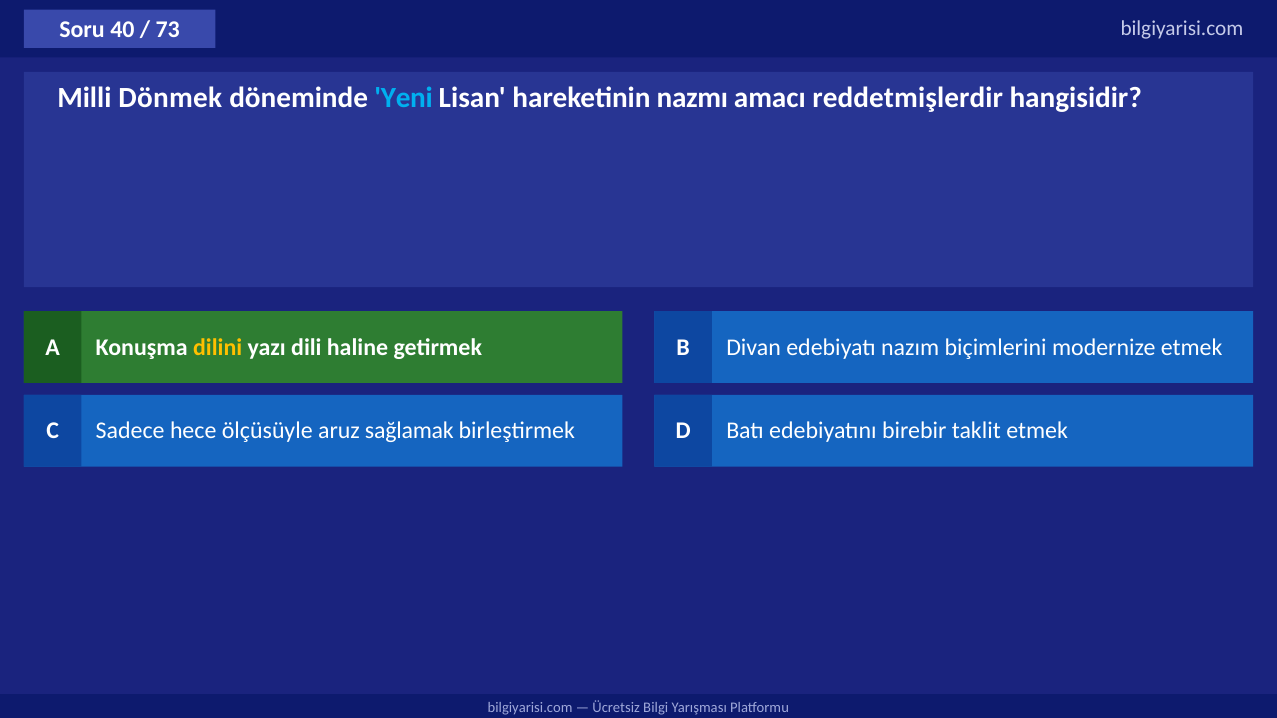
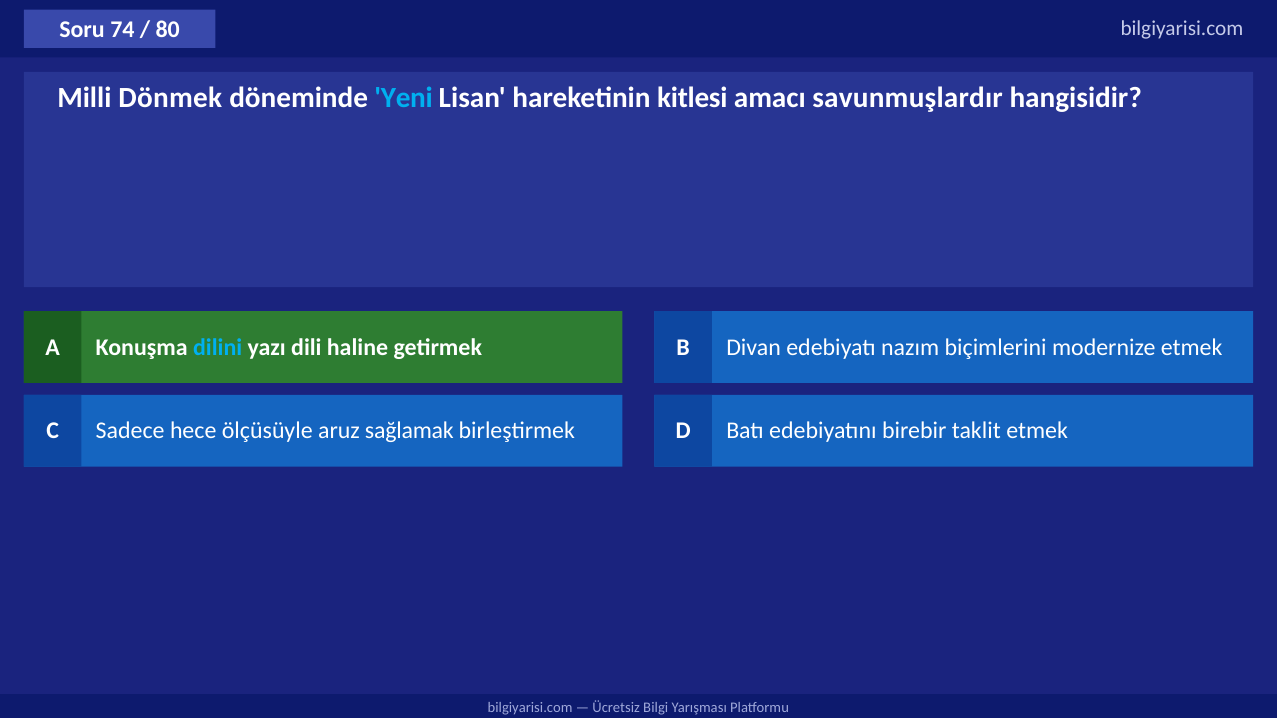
40: 40 -> 74
73: 73 -> 80
nazmı: nazmı -> kitlesi
reddetmişlerdir: reddetmişlerdir -> savunmuşlardır
dilini colour: yellow -> light blue
